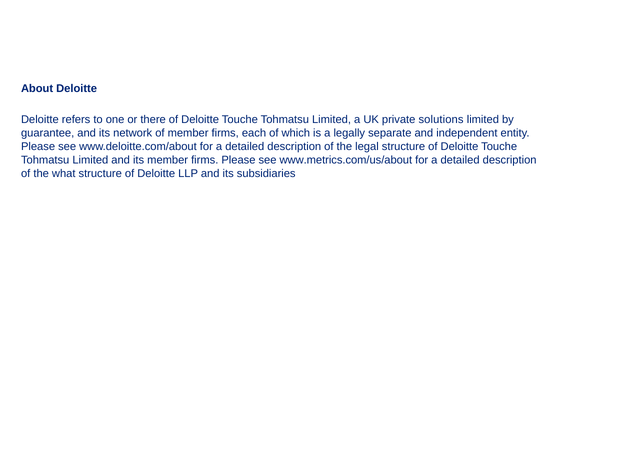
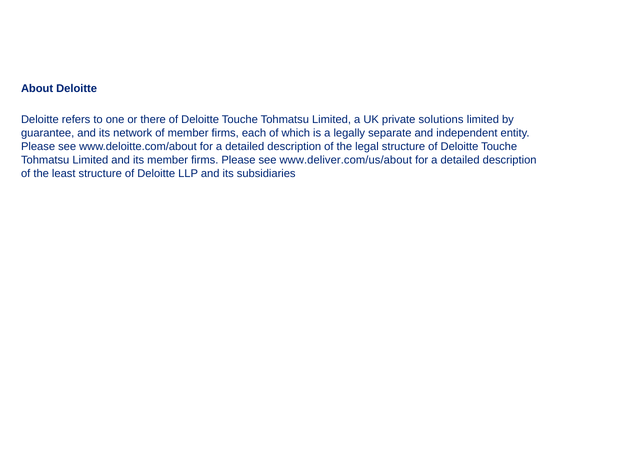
www.metrics.com/us/about: www.metrics.com/us/about -> www.deliver.com/us/about
what: what -> least
